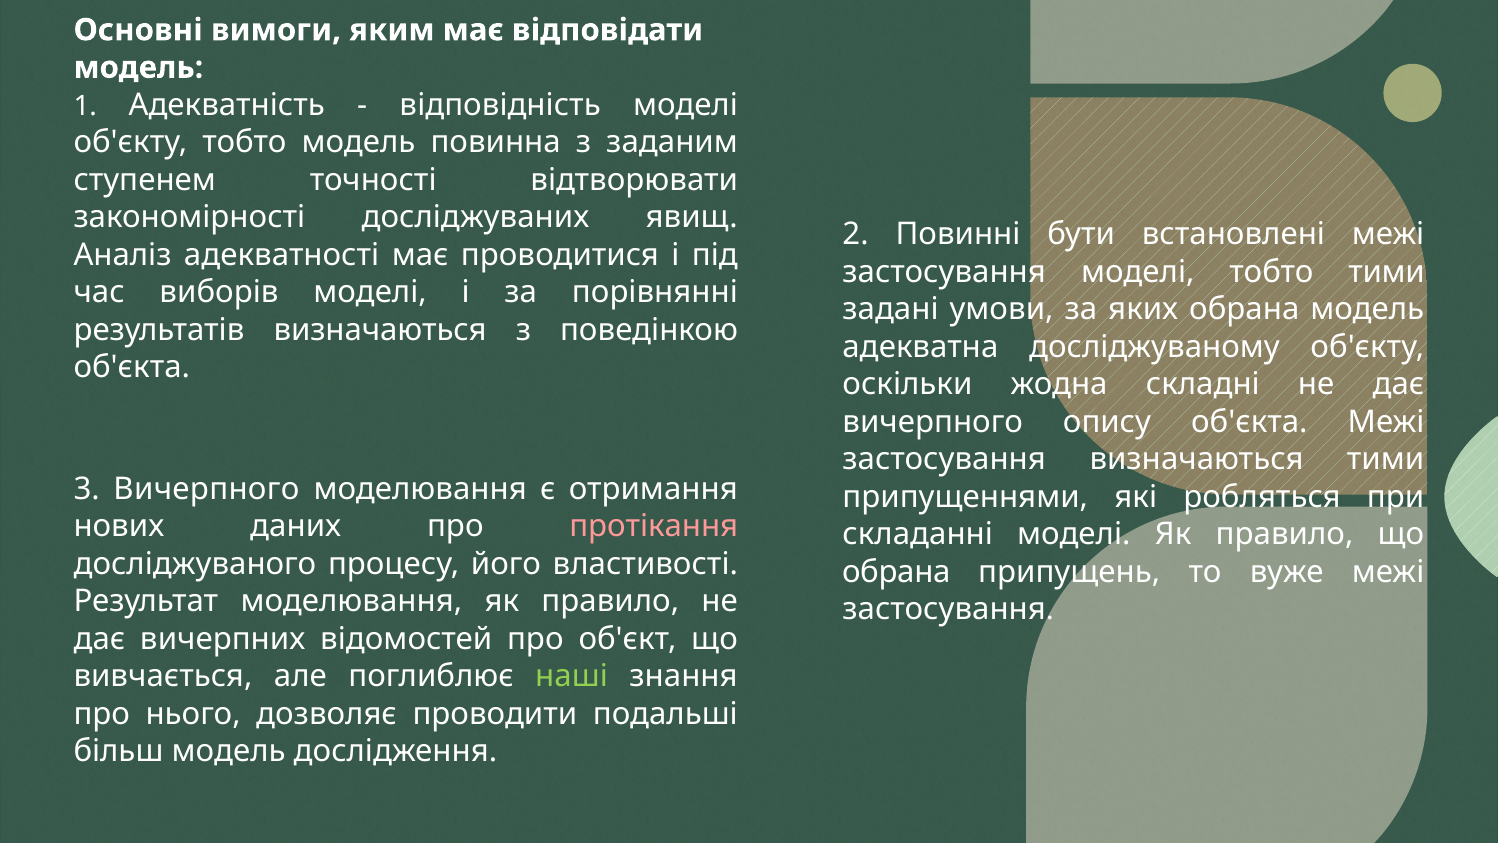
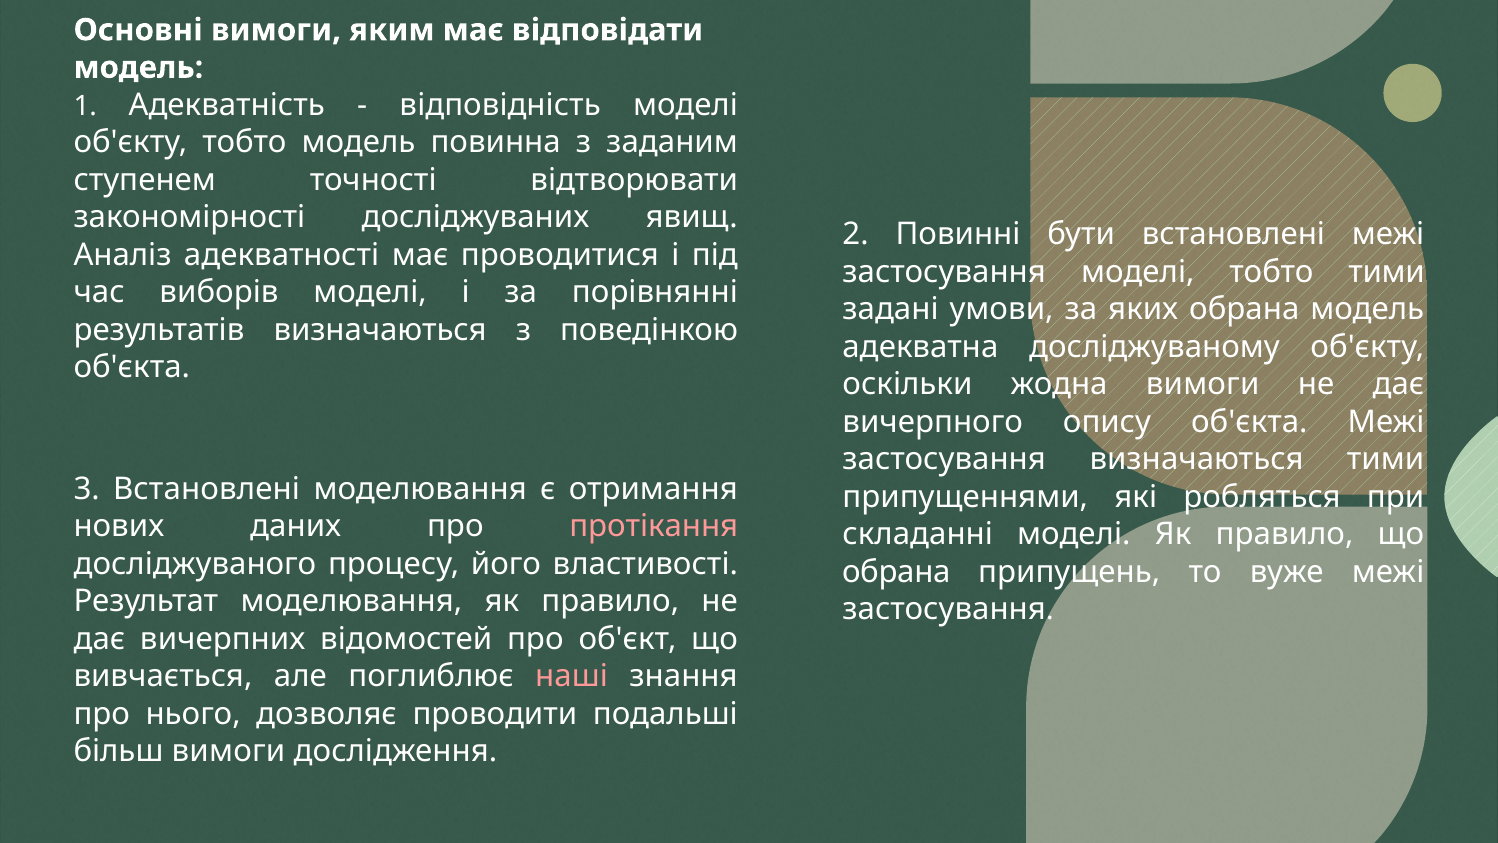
жодна складні: складні -> вимоги
3 Вичерпного: Вичерпного -> Встановлені
наші colour: light green -> pink
більш модель: модель -> вимоги
